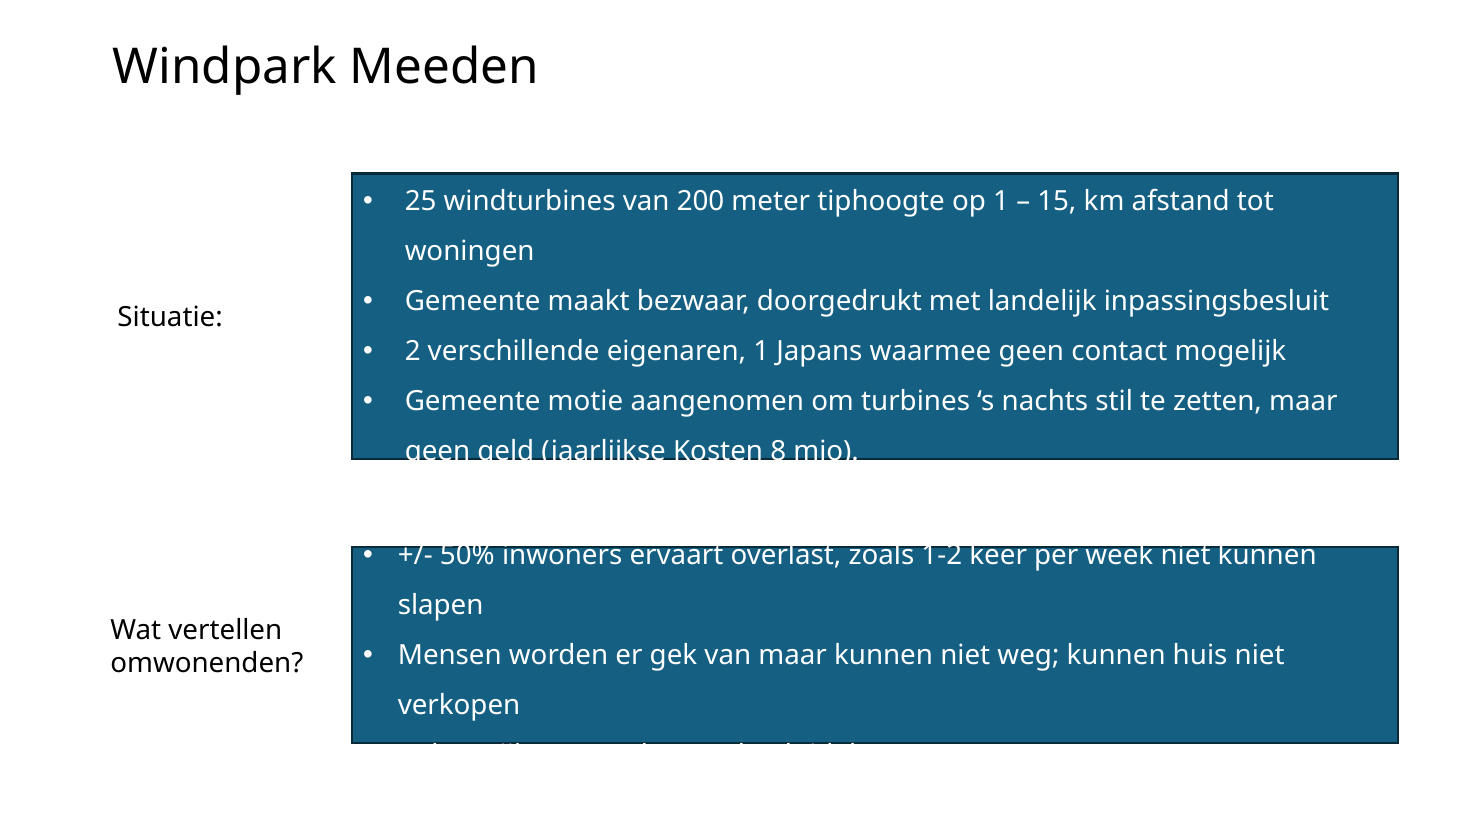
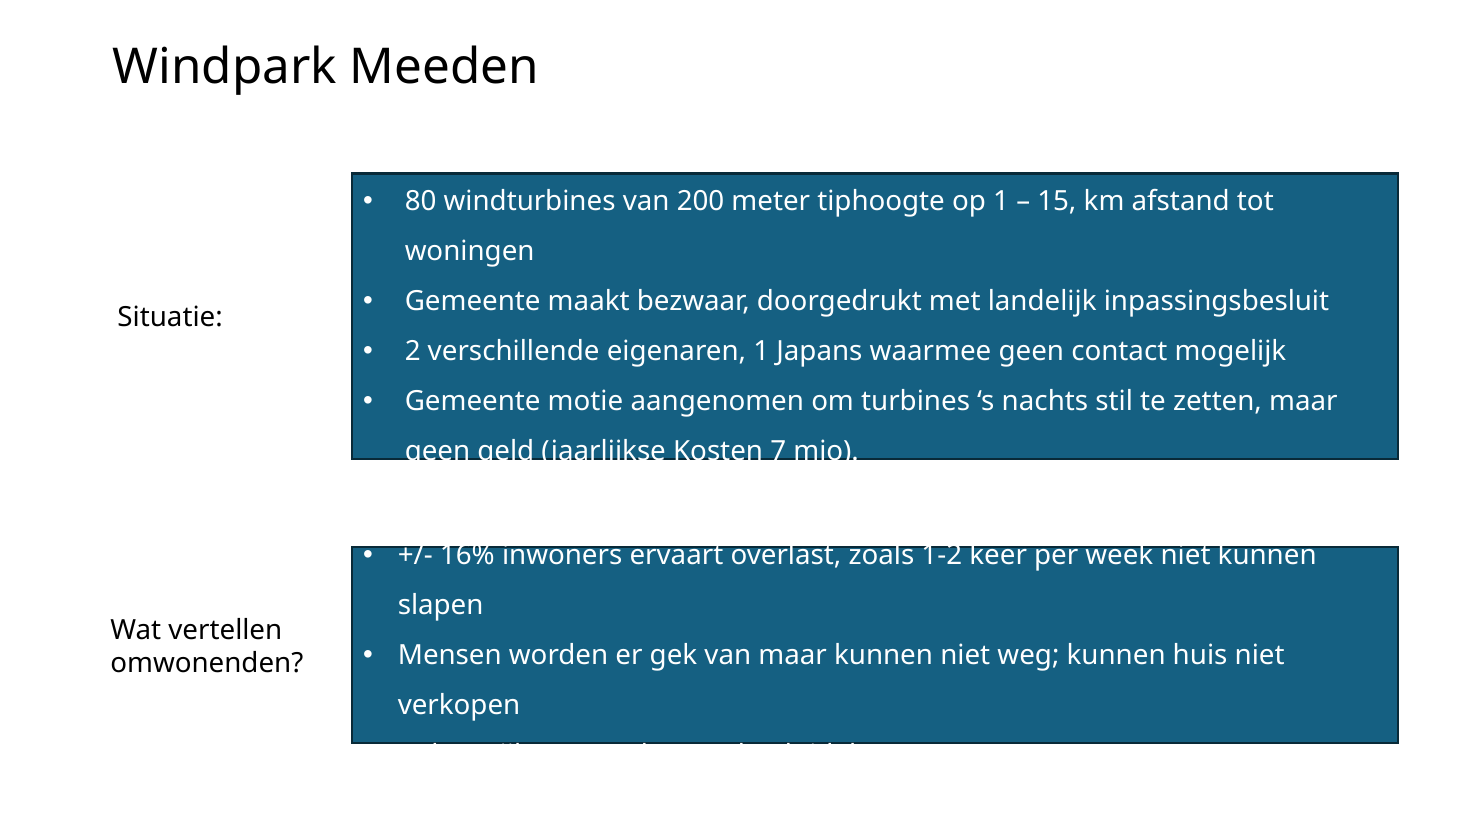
25: 25 -> 80
8: 8 -> 7
50%: 50% -> 16%
